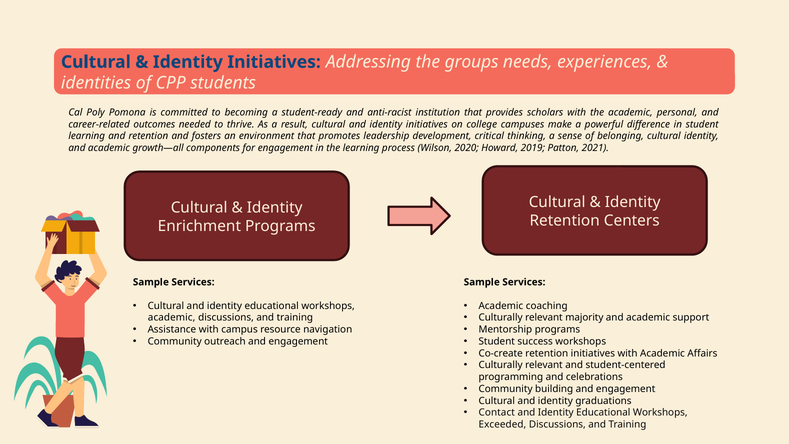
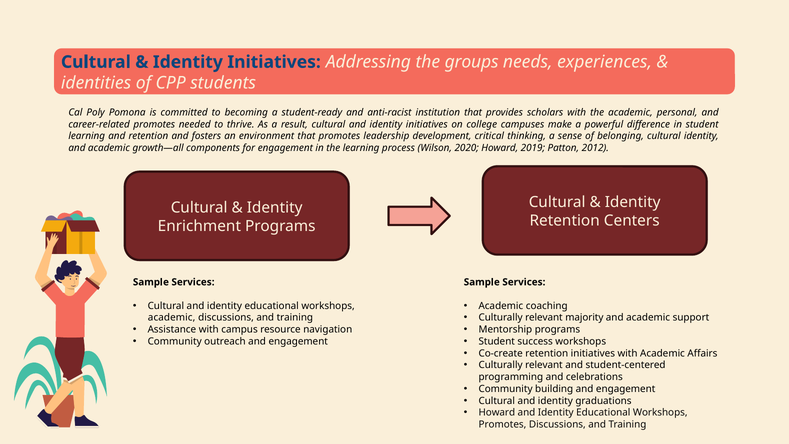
career-related outcomes: outcomes -> promotes
2021: 2021 -> 2012
Contact at (497, 412): Contact -> Howard
Exceeded at (502, 424): Exceeded -> Promotes
